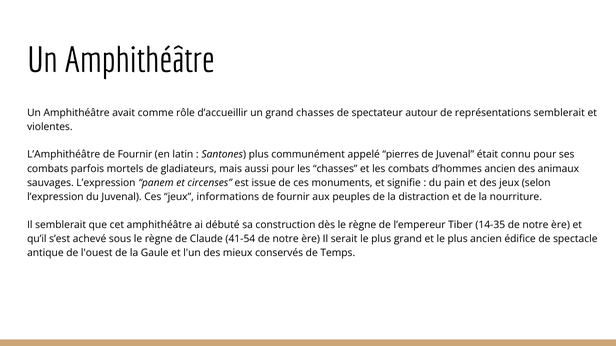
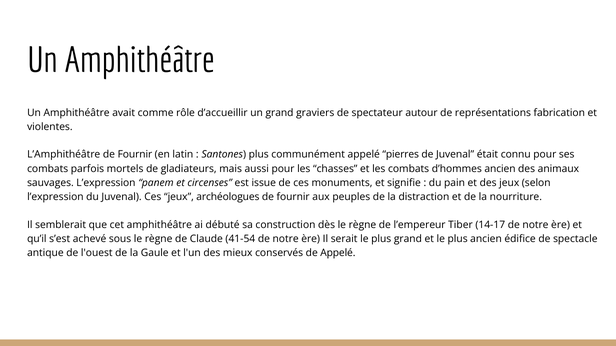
grand chasses: chasses -> graviers
représentations semblerait: semblerait -> fabrication
informations: informations -> archéologues
14-35: 14-35 -> 14-17
de Temps: Temps -> Appelé
